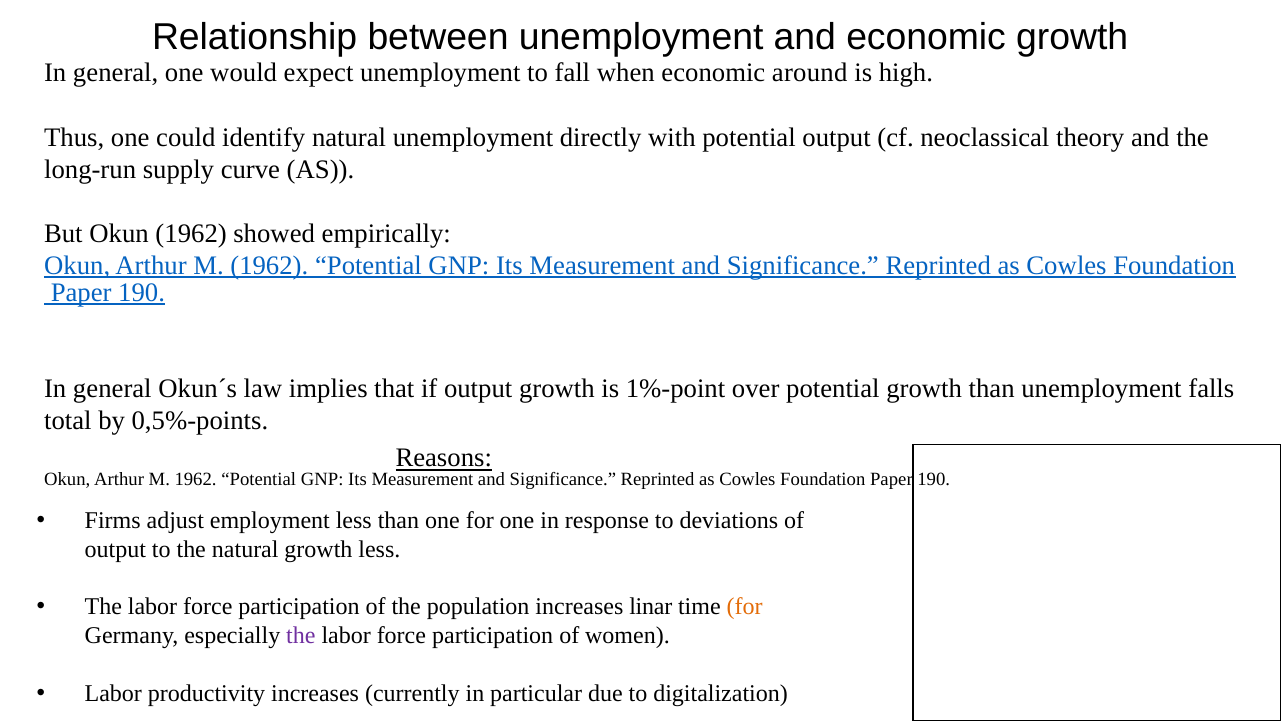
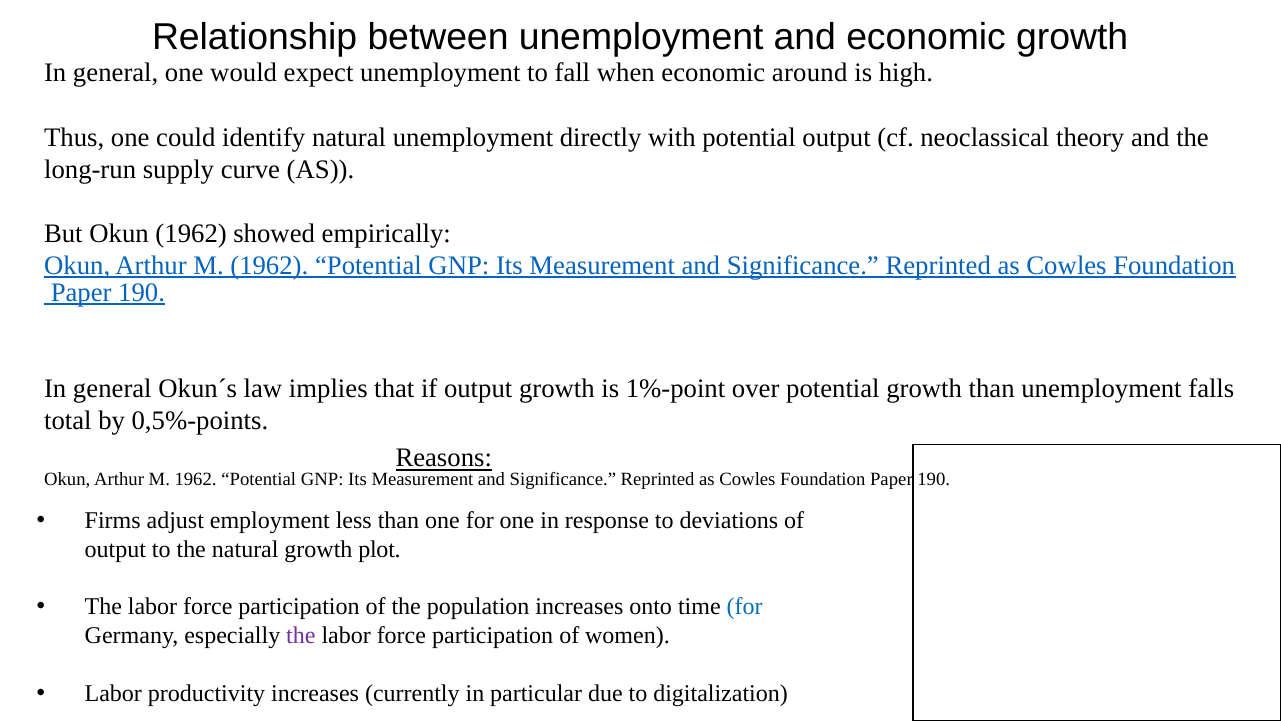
growth less: less -> plot
linar: linar -> onto
for at (745, 607) colour: orange -> blue
